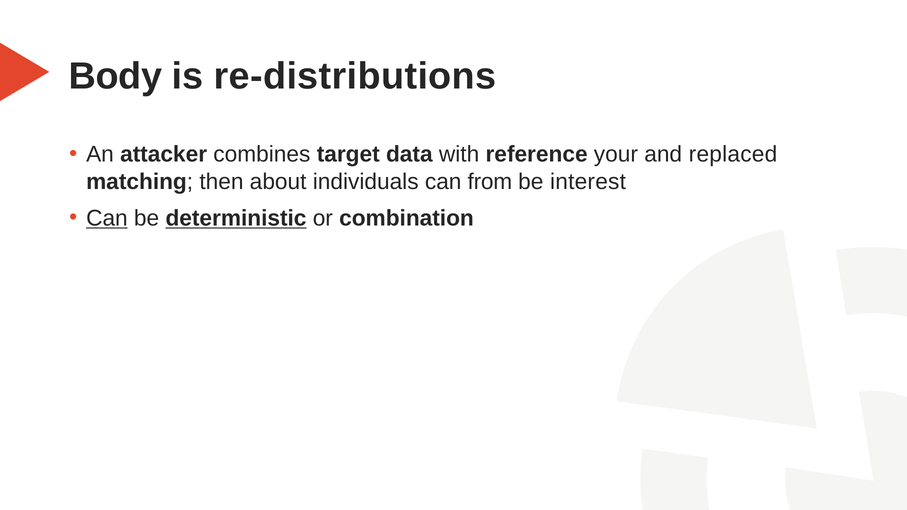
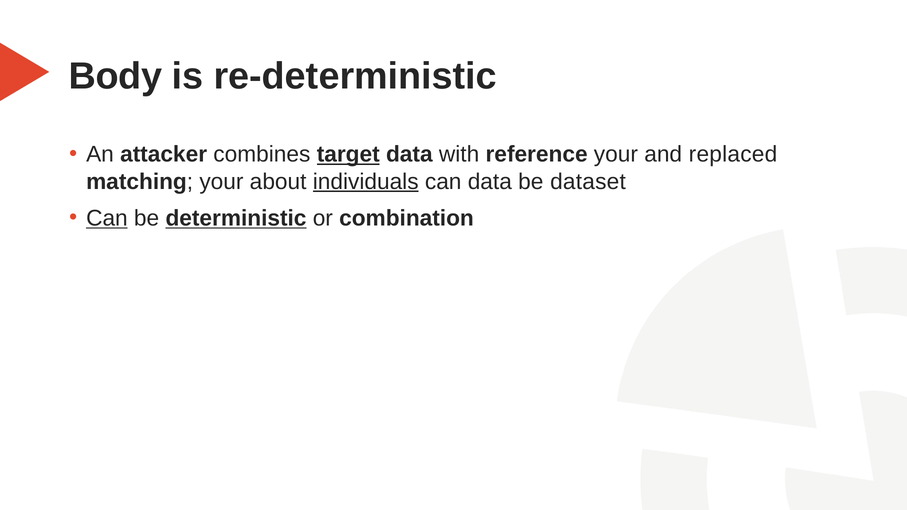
re-distributions: re-distributions -> re-deterministic
target underline: none -> present
matching then: then -> your
individuals underline: none -> present
can from: from -> data
interest: interest -> dataset
